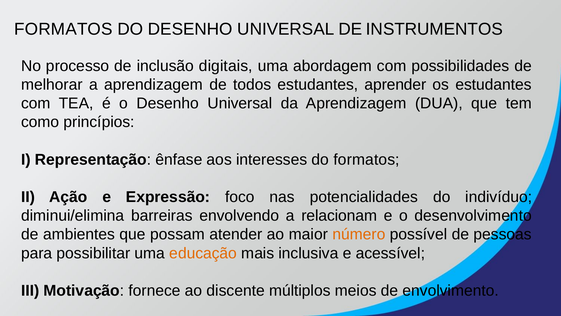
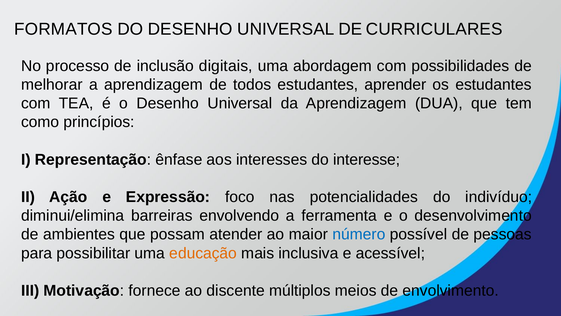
INSTRUMENTOS: INSTRUMENTOS -> CURRICULARES
do formatos: formatos -> interesse
relacionam: relacionam -> ferramenta
número colour: orange -> blue
